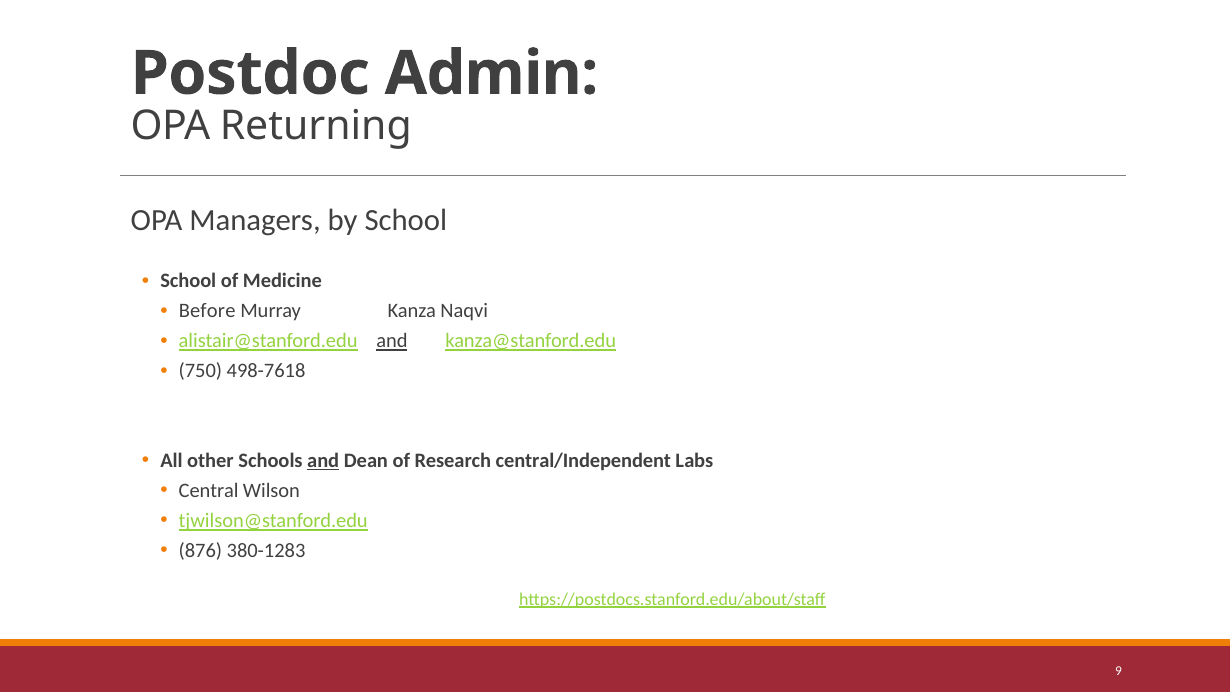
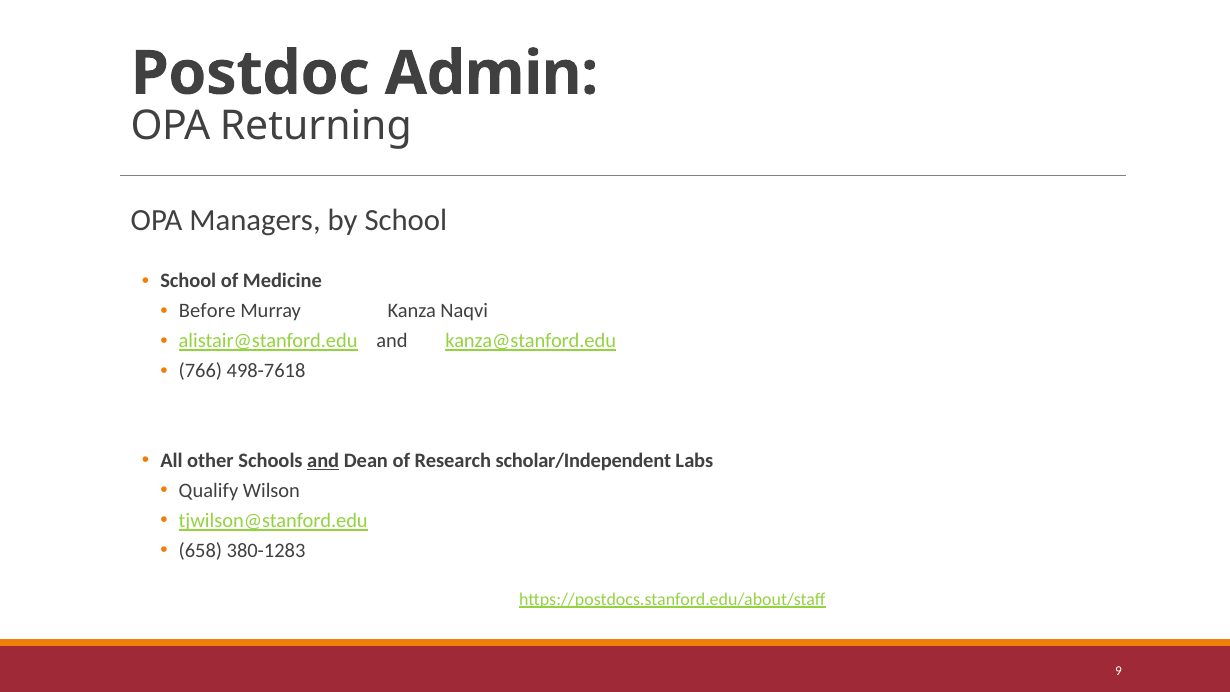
and at (392, 341) underline: present -> none
750: 750 -> 766
central/Independent: central/Independent -> scholar/Independent
Central: Central -> Qualify
876: 876 -> 658
